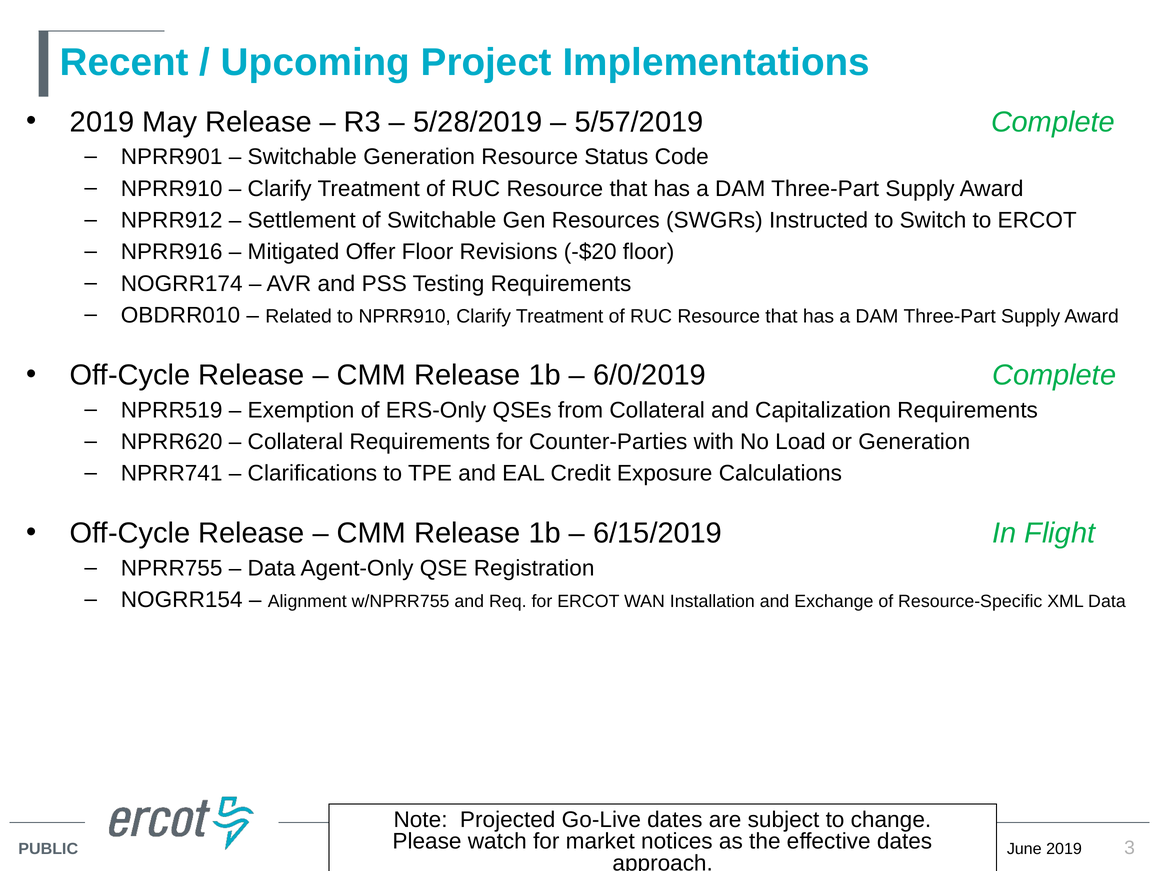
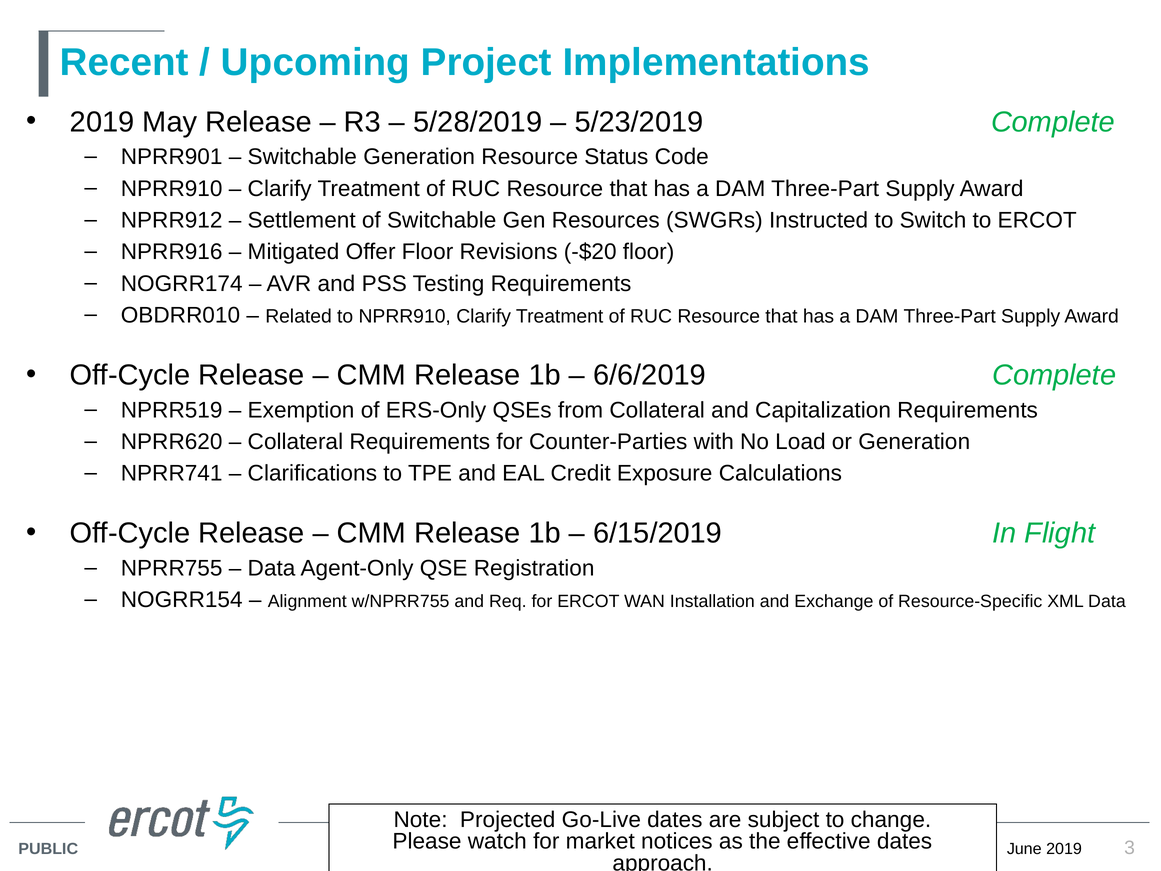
5/57/2019: 5/57/2019 -> 5/23/2019
6/0/2019: 6/0/2019 -> 6/6/2019
